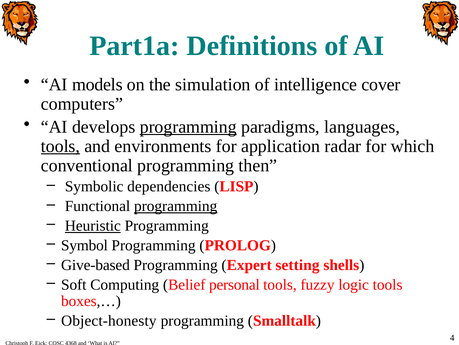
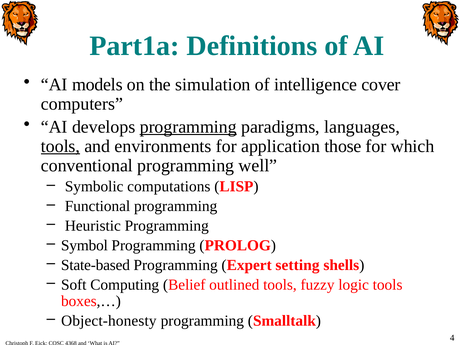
radar: radar -> those
then: then -> well
dependencies: dependencies -> computations
programming at (176, 206) underline: present -> none
Heuristic underline: present -> none
Give-based: Give-based -> State-based
personal: personal -> outlined
